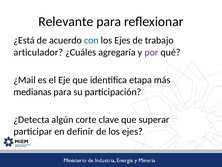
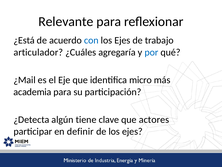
por colour: purple -> blue
etapa: etapa -> micro
medianas: medianas -> academia
corte: corte -> tiene
superar: superar -> actores
